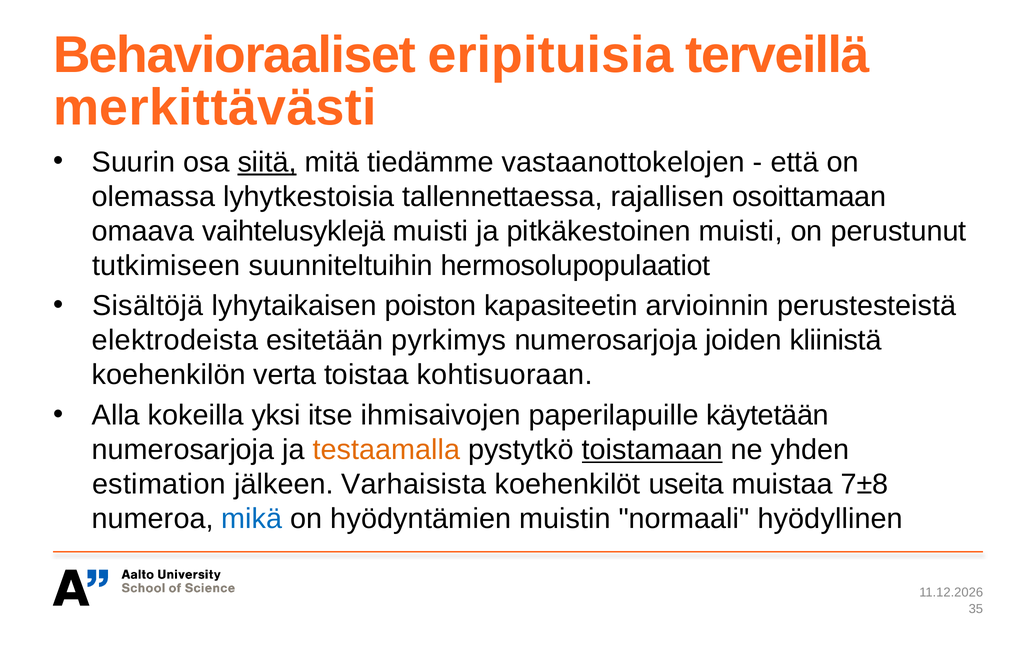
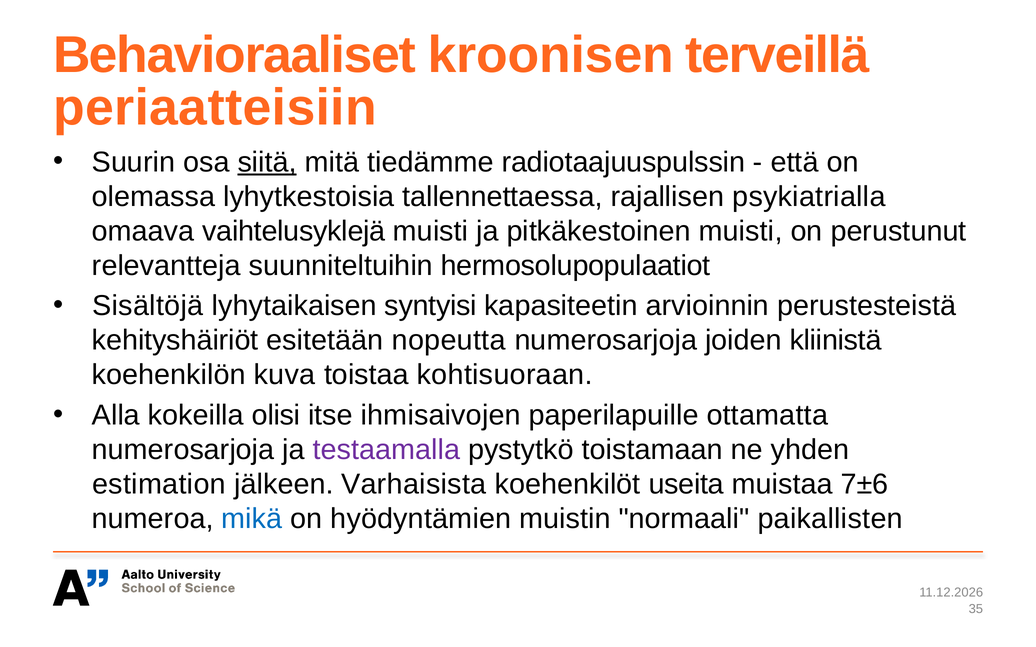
eripituisia: eripituisia -> kroonisen
merkittävästi: merkittävästi -> periaatteisiin
vastaanottokelojen: vastaanottokelojen -> radiotaajuuspulssin
osoittamaan: osoittamaan -> psykiatrialla
tutkimiseen: tutkimiseen -> relevantteja
poiston: poiston -> syntyisi
elektrodeista: elektrodeista -> kehityshäiriöt
pyrkimys: pyrkimys -> nopeutta
verta: verta -> kuva
yksi: yksi -> olisi
käytetään: käytetään -> ottamatta
testaamalla colour: orange -> purple
toistamaan underline: present -> none
7±8: 7±8 -> 7±6
hyödyllinen: hyödyllinen -> paikallisten
